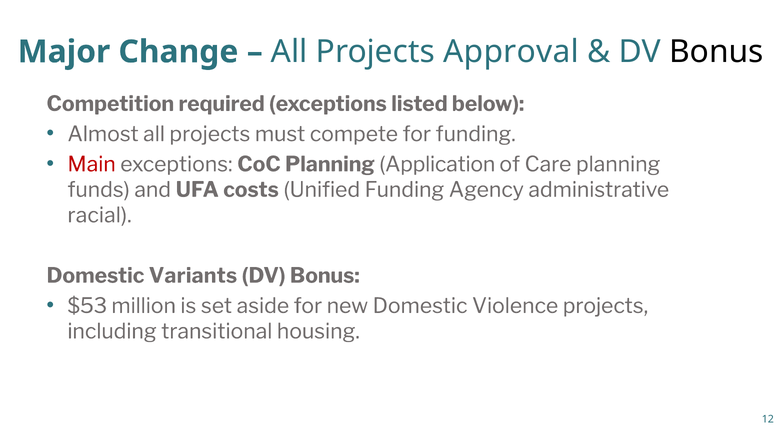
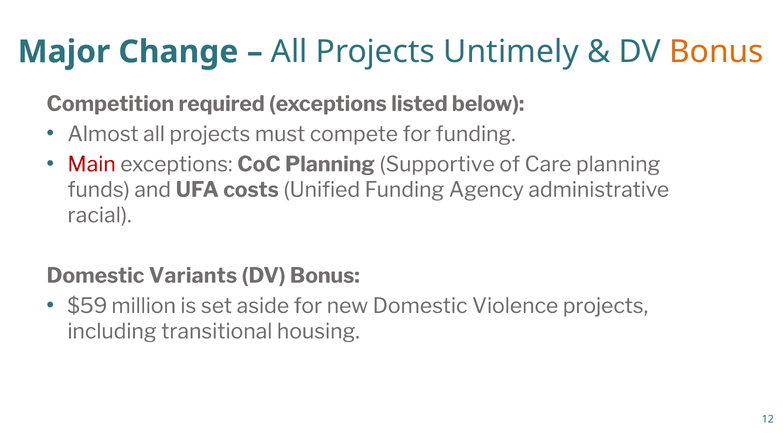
Approval: Approval -> Untimely
Bonus at (716, 52) colour: black -> orange
Application: Application -> Supportive
$53: $53 -> $59
